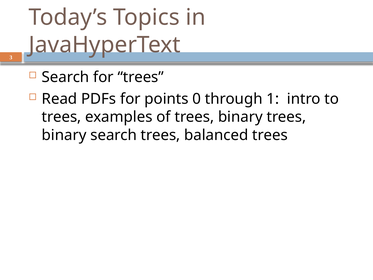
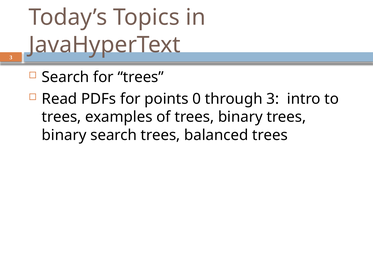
through 1: 1 -> 3
